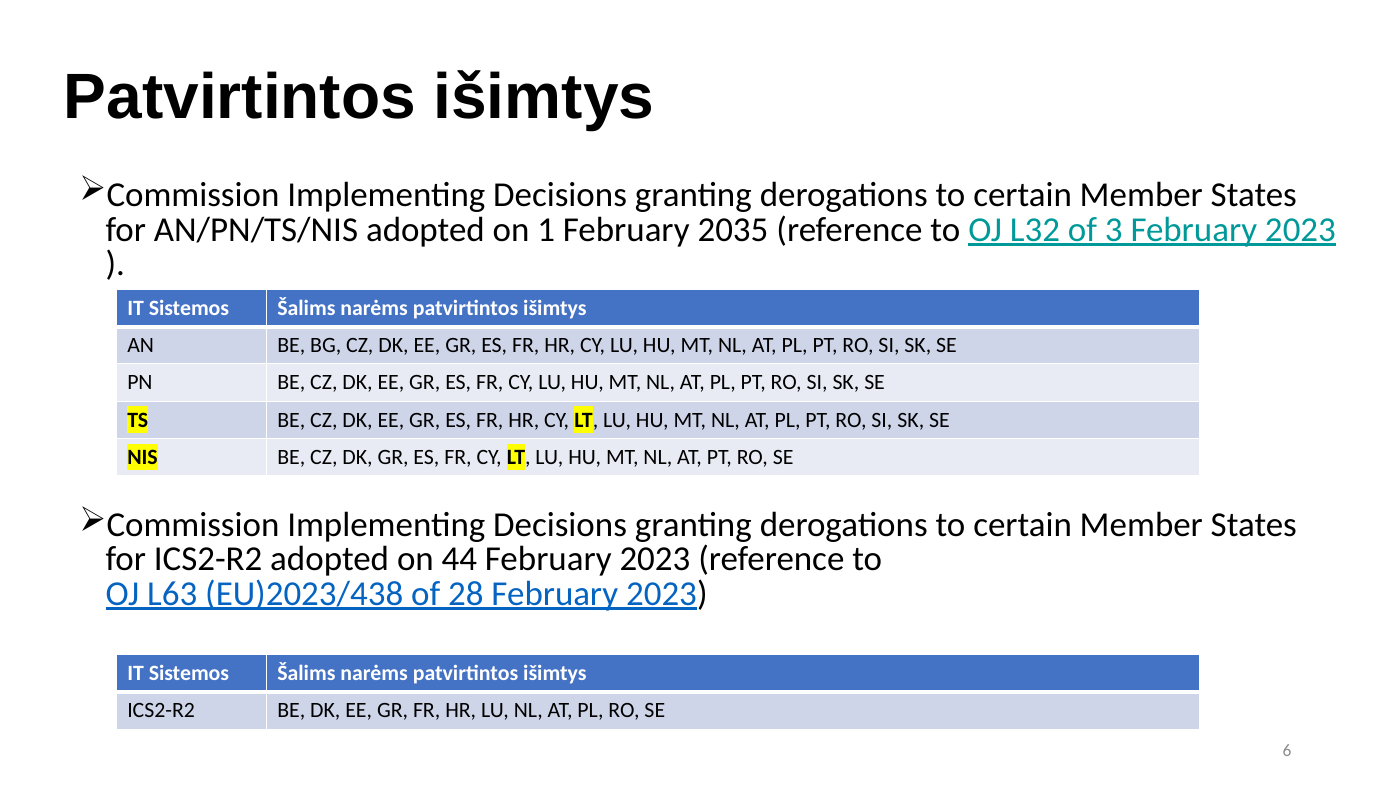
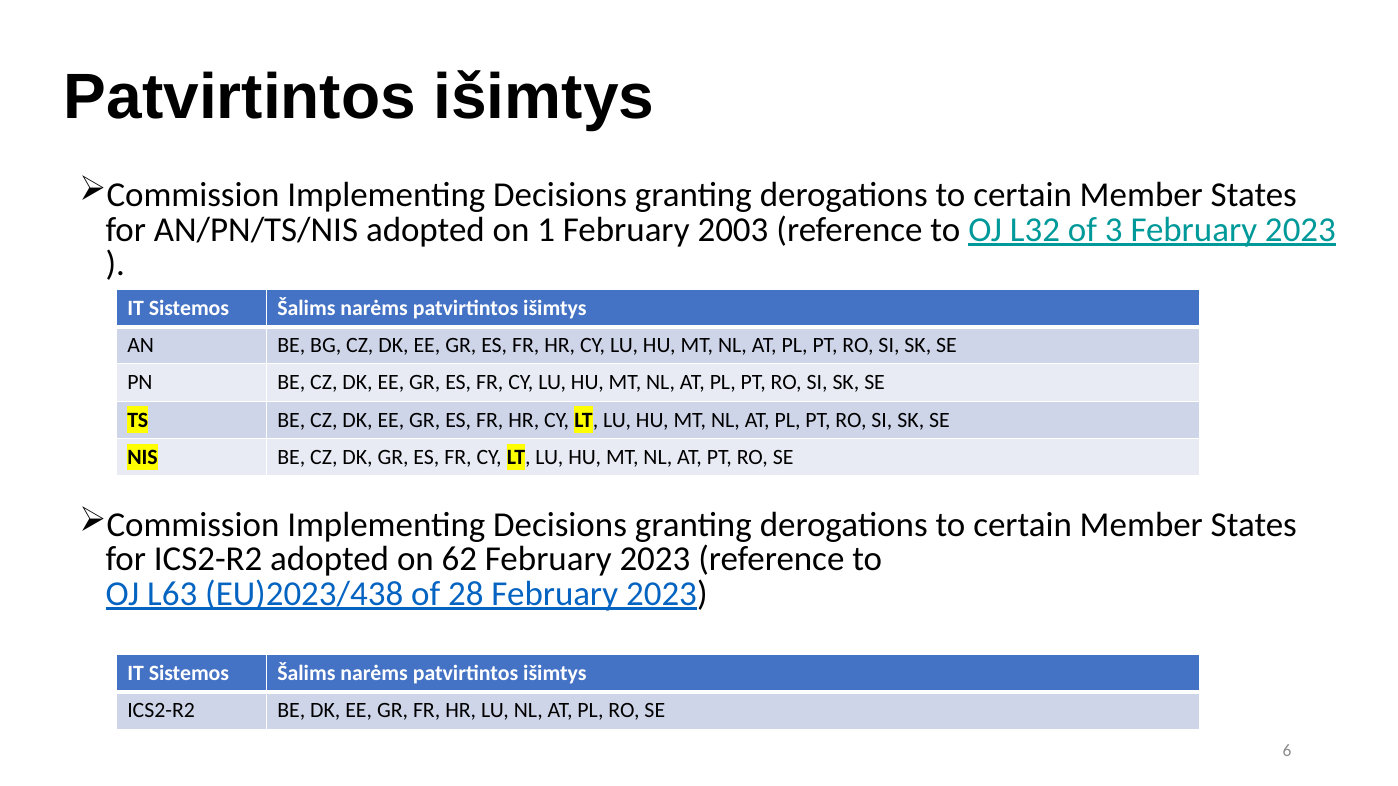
2035: 2035 -> 2003
44: 44 -> 62
